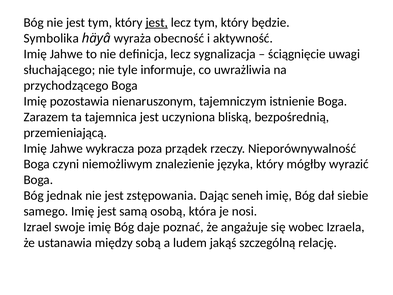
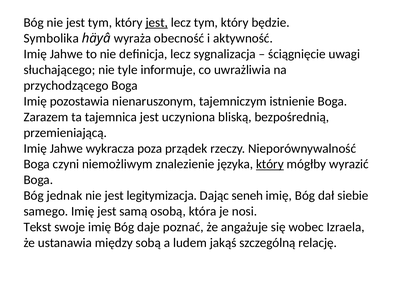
który at (270, 164) underline: none -> present
zstępowania: zstępowania -> legitymizacja
Izrael: Izrael -> Tekst
